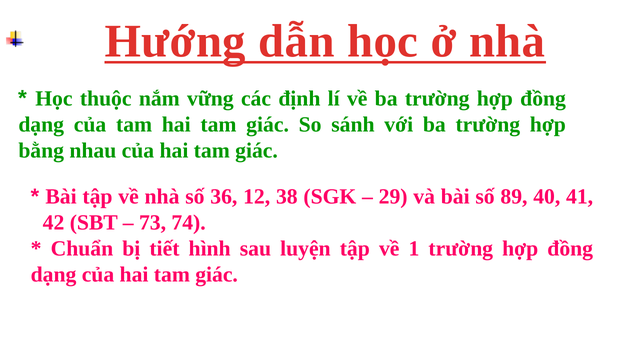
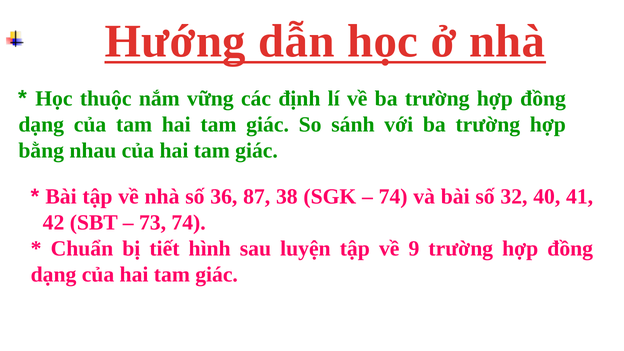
12: 12 -> 87
29 at (393, 197): 29 -> 74
89: 89 -> 32
1: 1 -> 9
